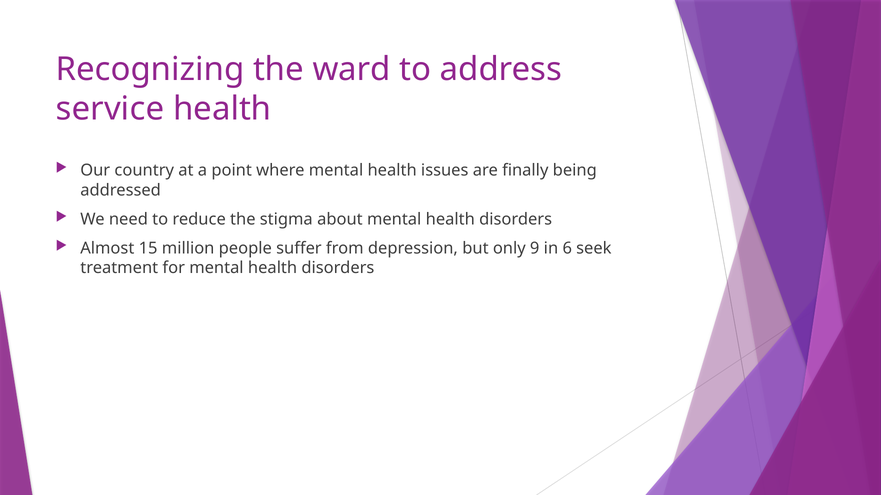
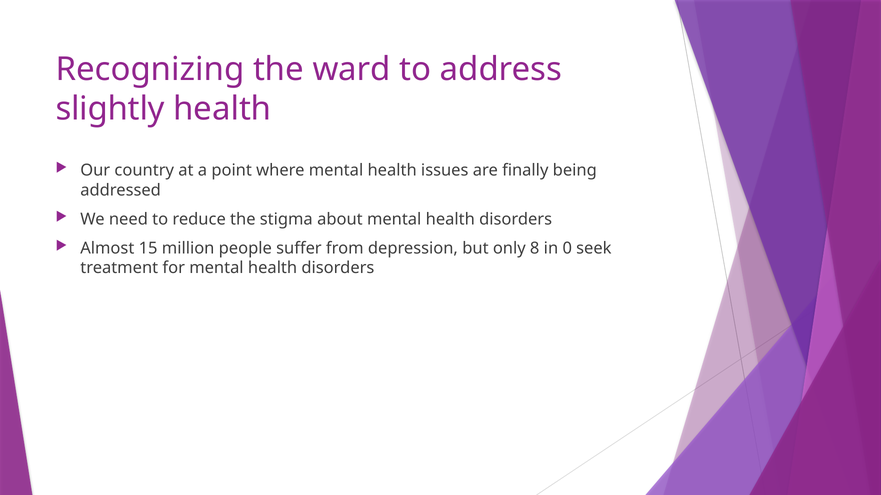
service: service -> slightly
9: 9 -> 8
6: 6 -> 0
